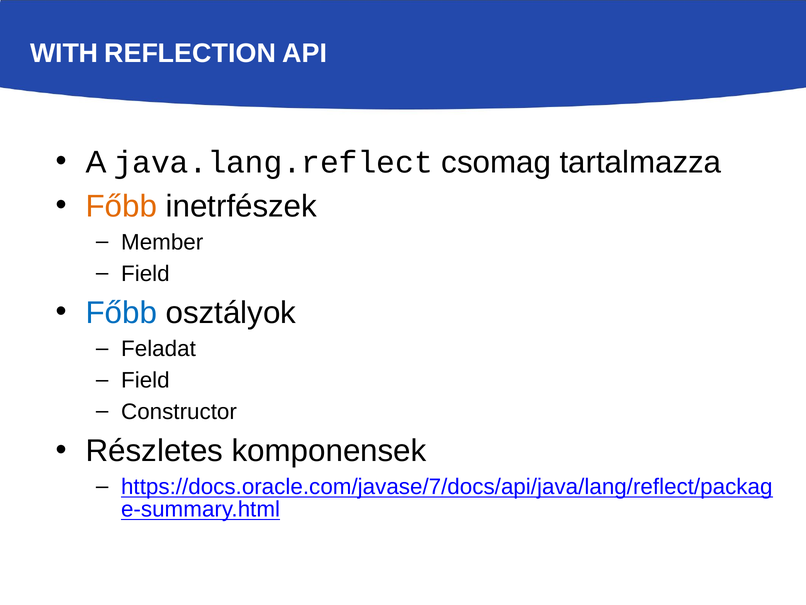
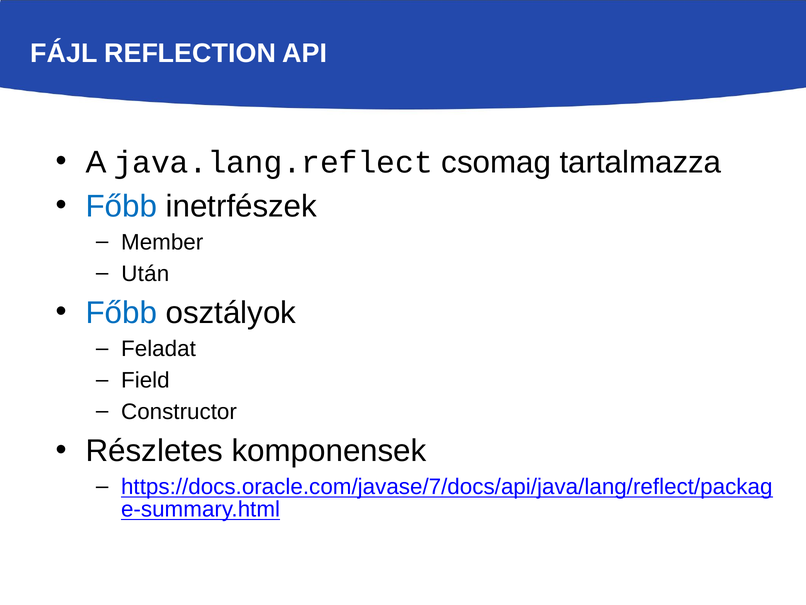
WITH: WITH -> FÁJL
Főbb at (122, 206) colour: orange -> blue
Field at (145, 274): Field -> Után
